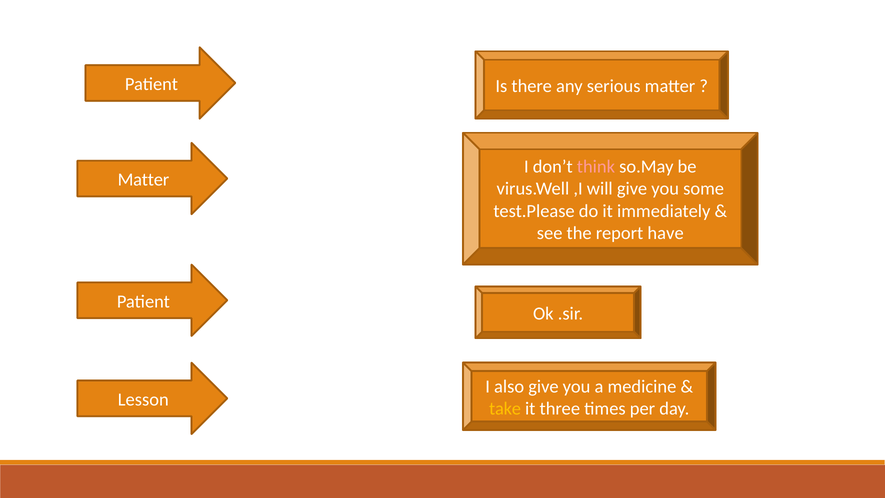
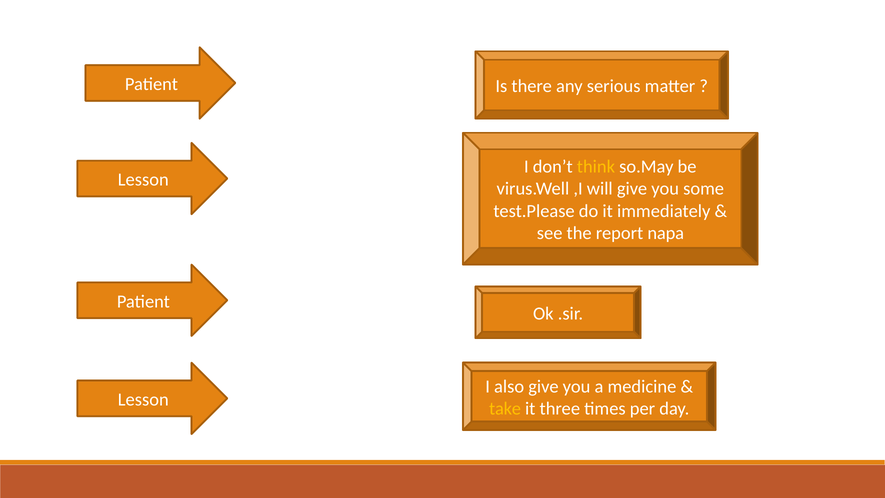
think colour: pink -> yellow
Matter at (143, 180): Matter -> Lesson
have: have -> napa
